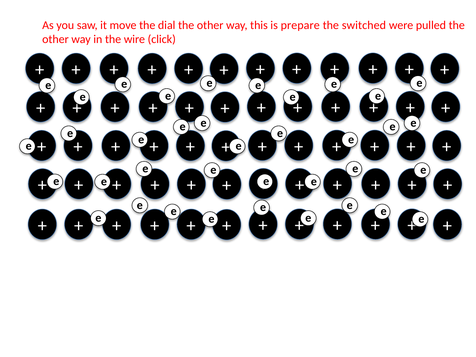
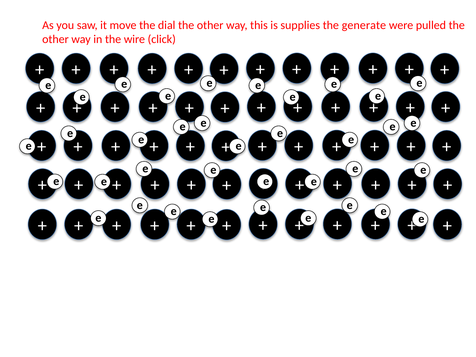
prepare: prepare -> supplies
switched: switched -> generate
